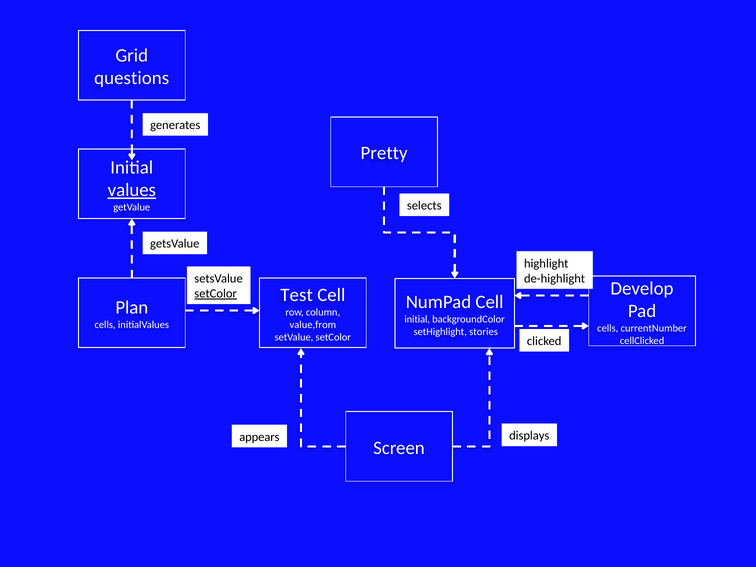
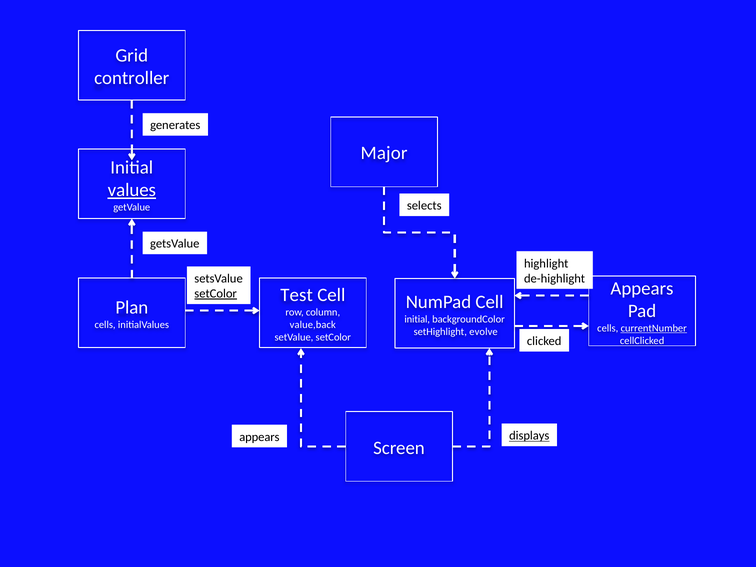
questions: questions -> controller
Pretty: Pretty -> Major
Develop at (642, 288): Develop -> Appears
value,from: value,from -> value,back
currentNumber underline: none -> present
stories: stories -> evolve
displays underline: none -> present
